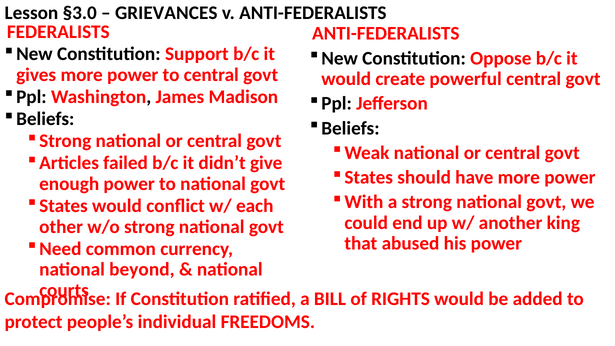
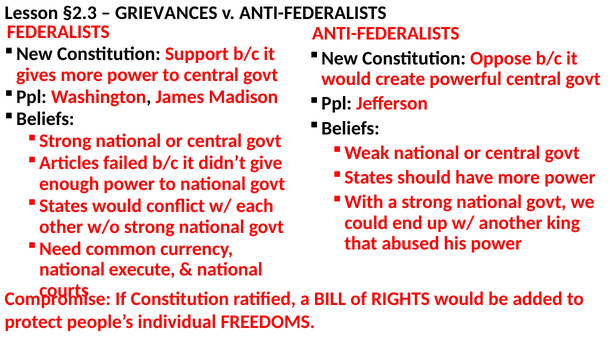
§3.0: §3.0 -> §2.3
beyond: beyond -> execute
